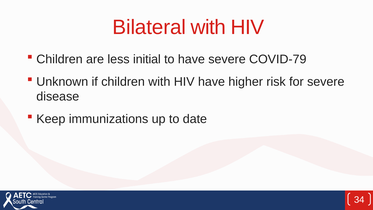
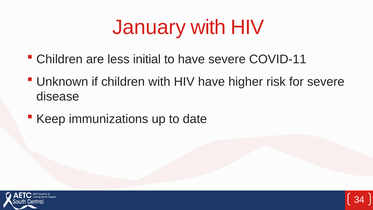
Bilateral: Bilateral -> January
COVID-79: COVID-79 -> COVID-11
